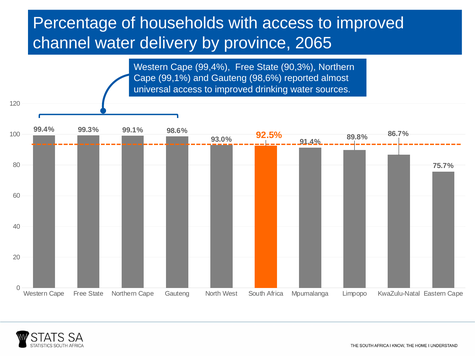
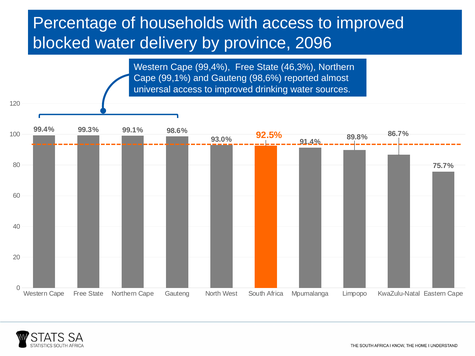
channel: channel -> blocked
2065: 2065 -> 2096
90,3%: 90,3% -> 46,3%
